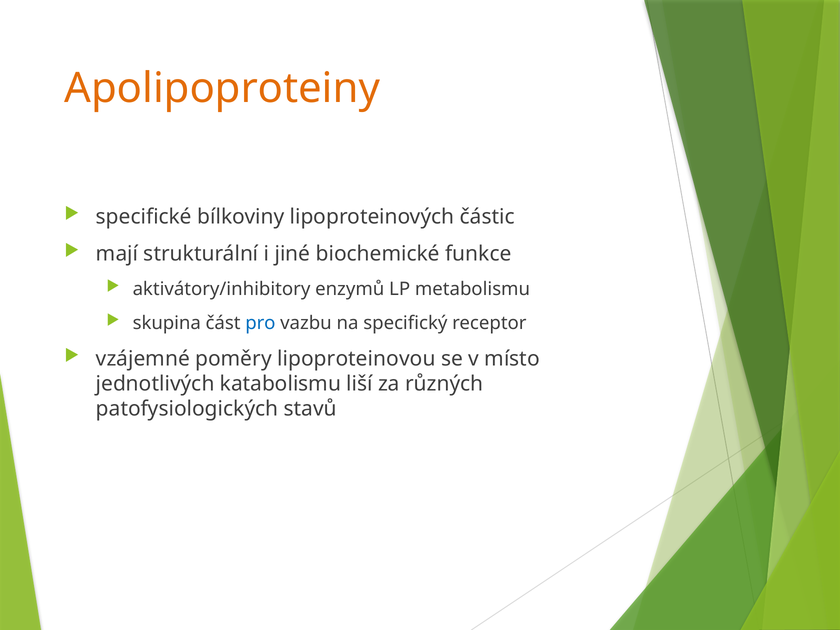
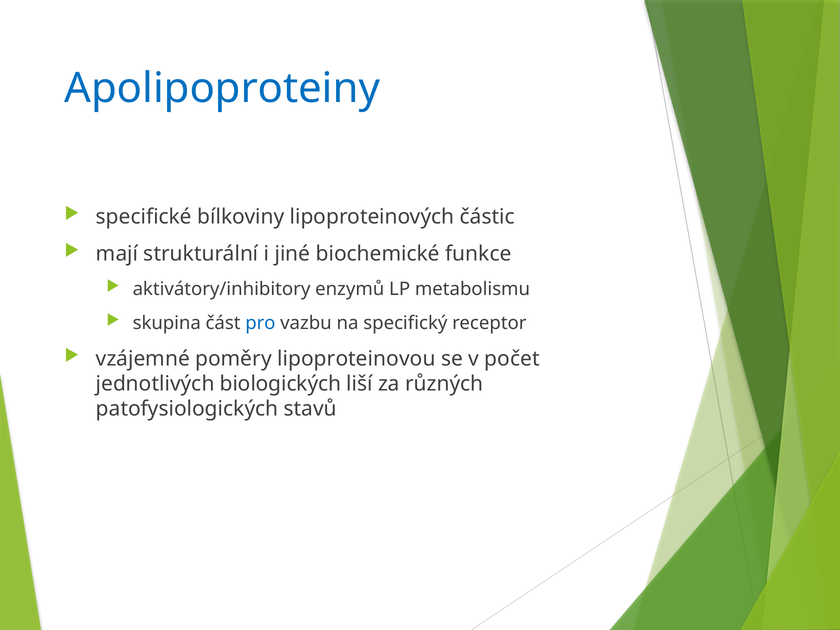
Apolipoproteiny colour: orange -> blue
místo: místo -> počet
katabolismu: katabolismu -> biologických
